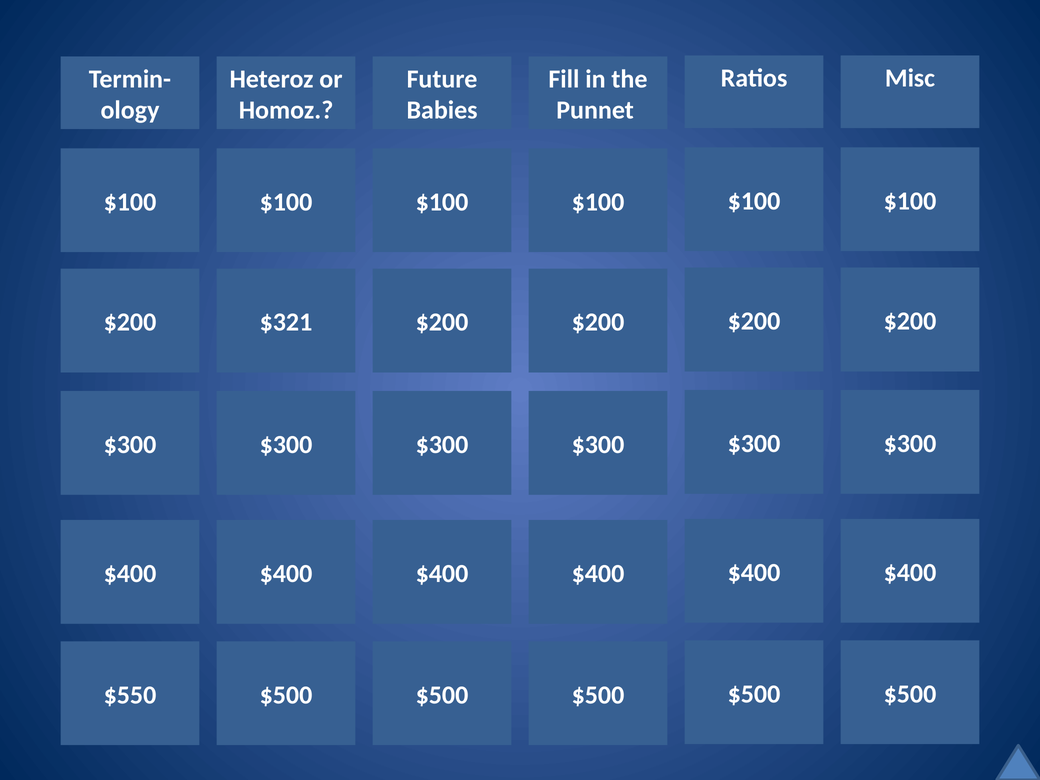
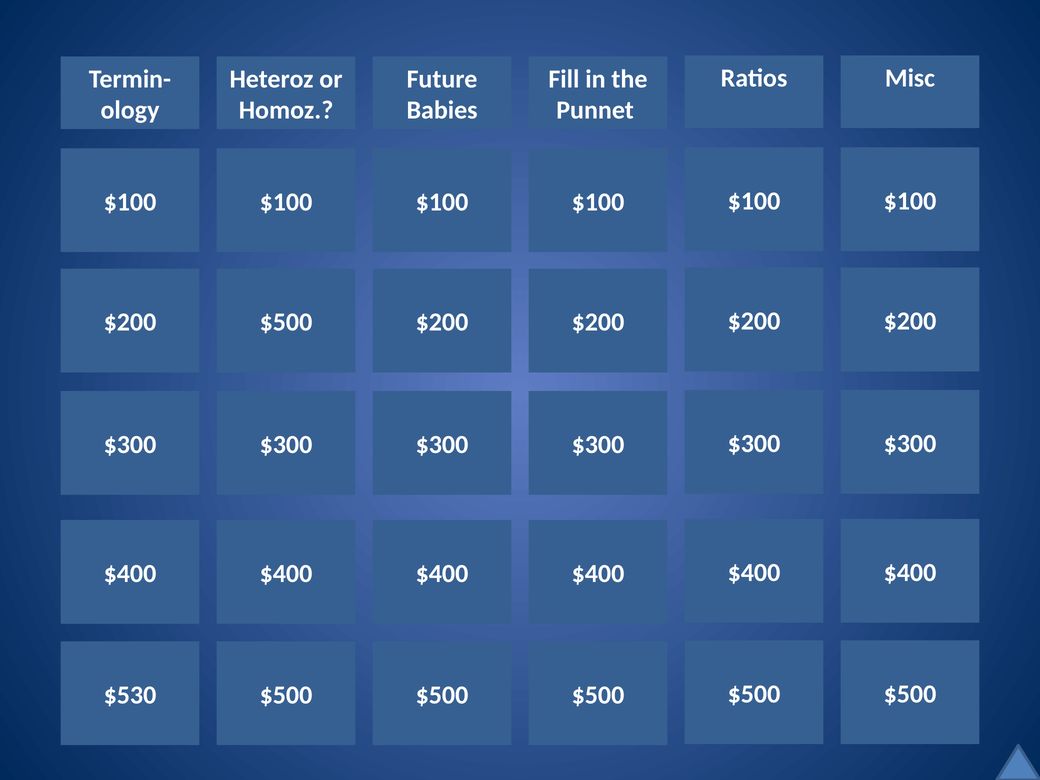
$200 $321: $321 -> $500
$550: $550 -> $530
